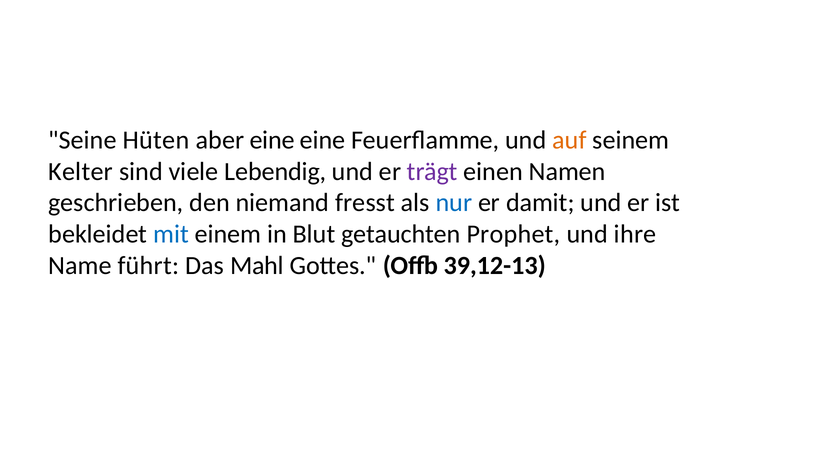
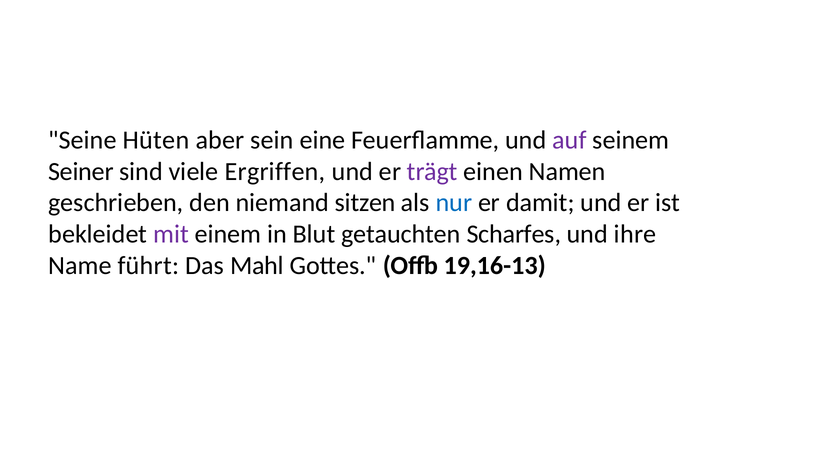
aber eine: eine -> sein
auf colour: orange -> purple
Kelter: Kelter -> Seiner
Lebendig: Lebendig -> Ergriffen
fresst: fresst -> sitzen
mit colour: blue -> purple
Prophet: Prophet -> Scharfes
39,12-13: 39,12-13 -> 19,16-13
